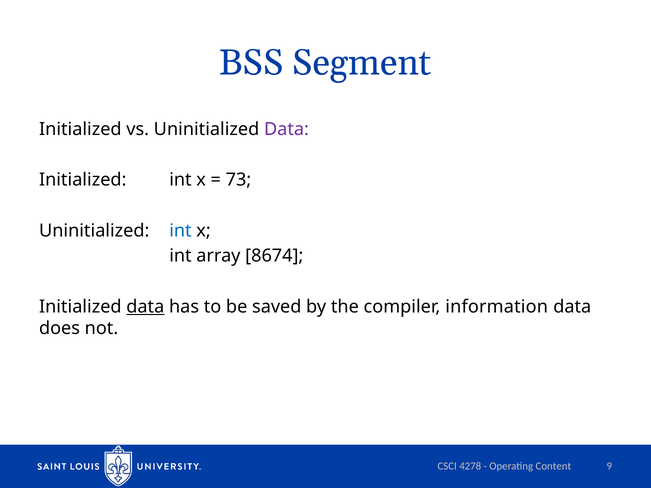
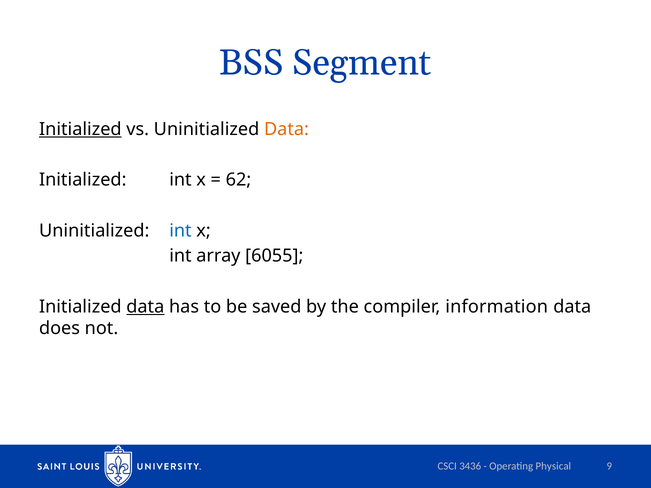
Initialized at (80, 129) underline: none -> present
Data at (286, 129) colour: purple -> orange
73: 73 -> 62
8674: 8674 -> 6055
4278: 4278 -> 3436
Content: Content -> Physical
